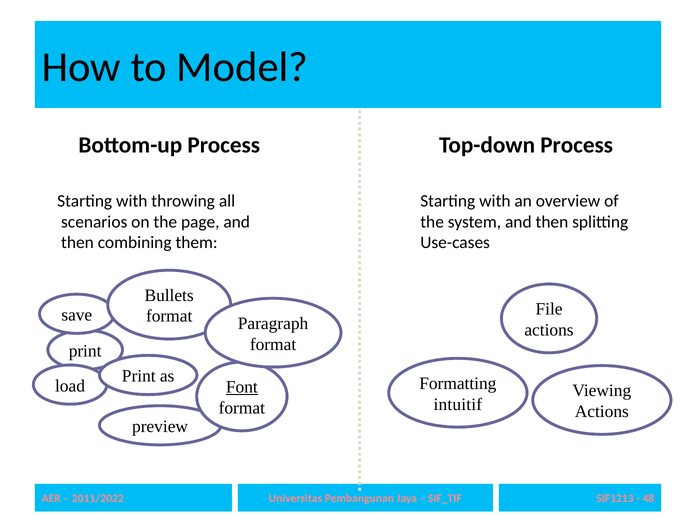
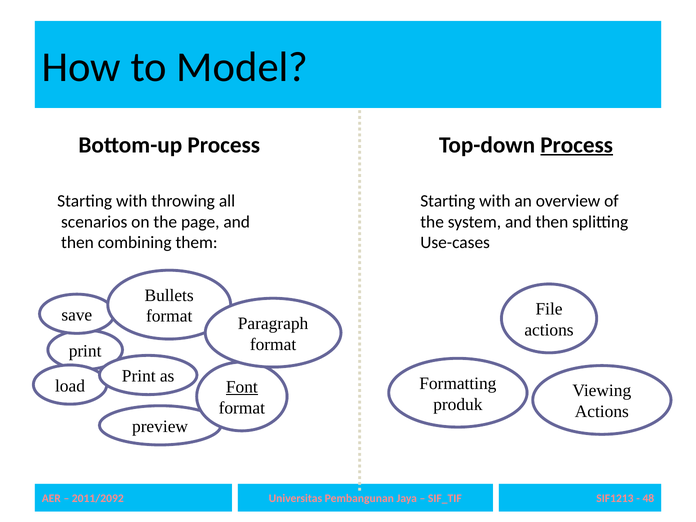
Process at (577, 145) underline: none -> present
intuitif: intuitif -> produk
2011/2022: 2011/2022 -> 2011/2092
